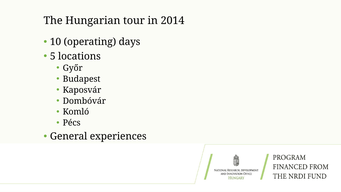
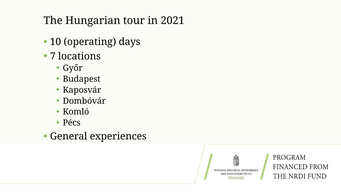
2014: 2014 -> 2021
5: 5 -> 7
